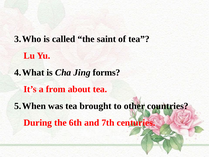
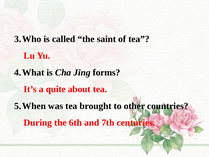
from: from -> quite
